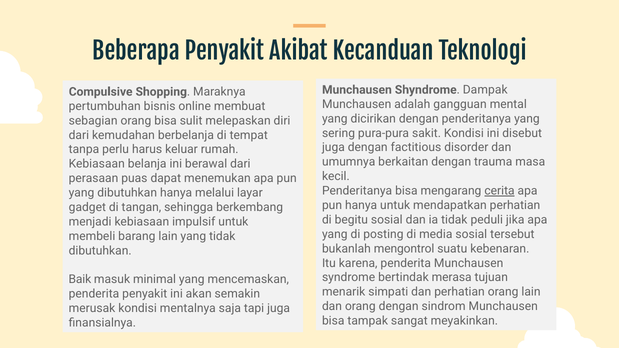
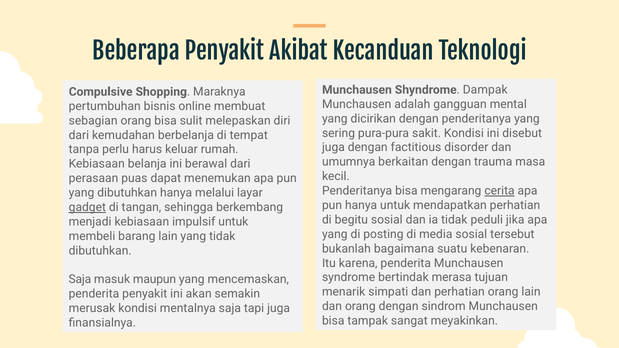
gadget underline: none -> present
mengontrol: mengontrol -> bagaimana
Baik at (80, 280): Baik -> Saja
minimal: minimal -> maupun
